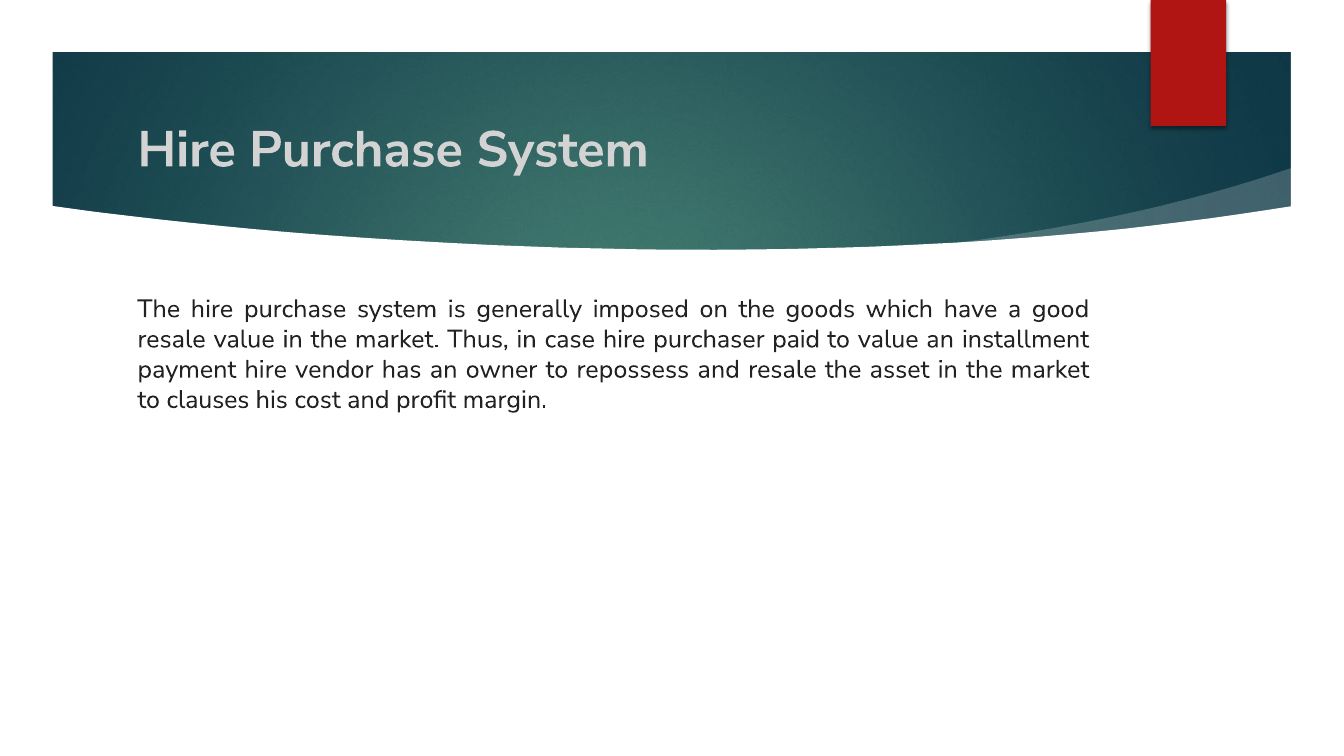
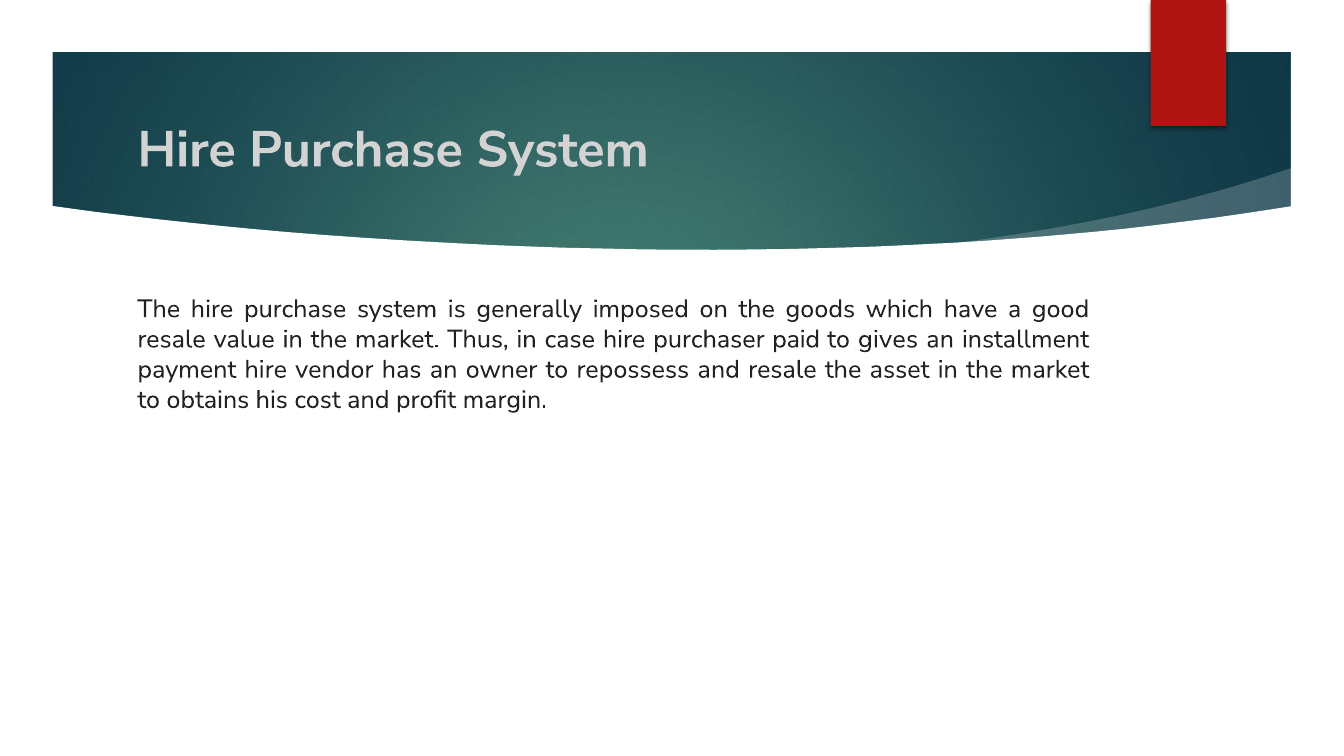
to value: value -> gives
clauses: clauses -> obtains
